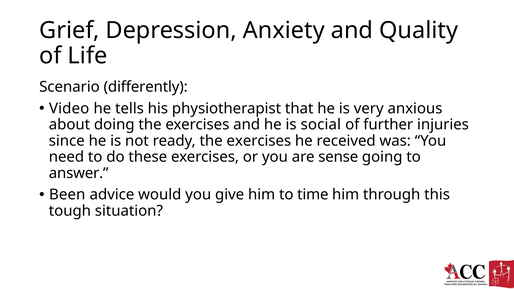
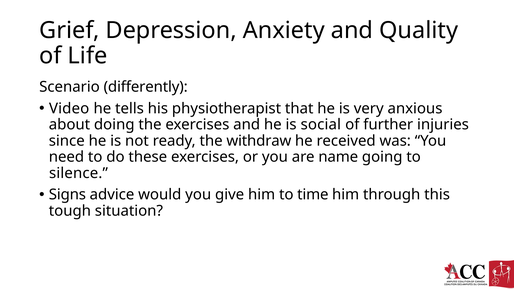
ready the exercises: exercises -> withdraw
sense: sense -> name
answer: answer -> silence
Been: Been -> Signs
